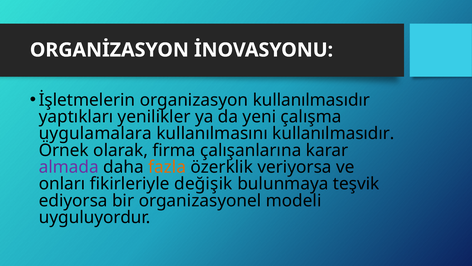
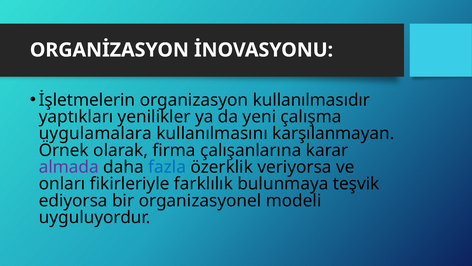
kullanılmasını kullanılmasıdır: kullanılmasıdır -> karşılanmayan
fazla colour: orange -> blue
değişik: değişik -> farklılık
